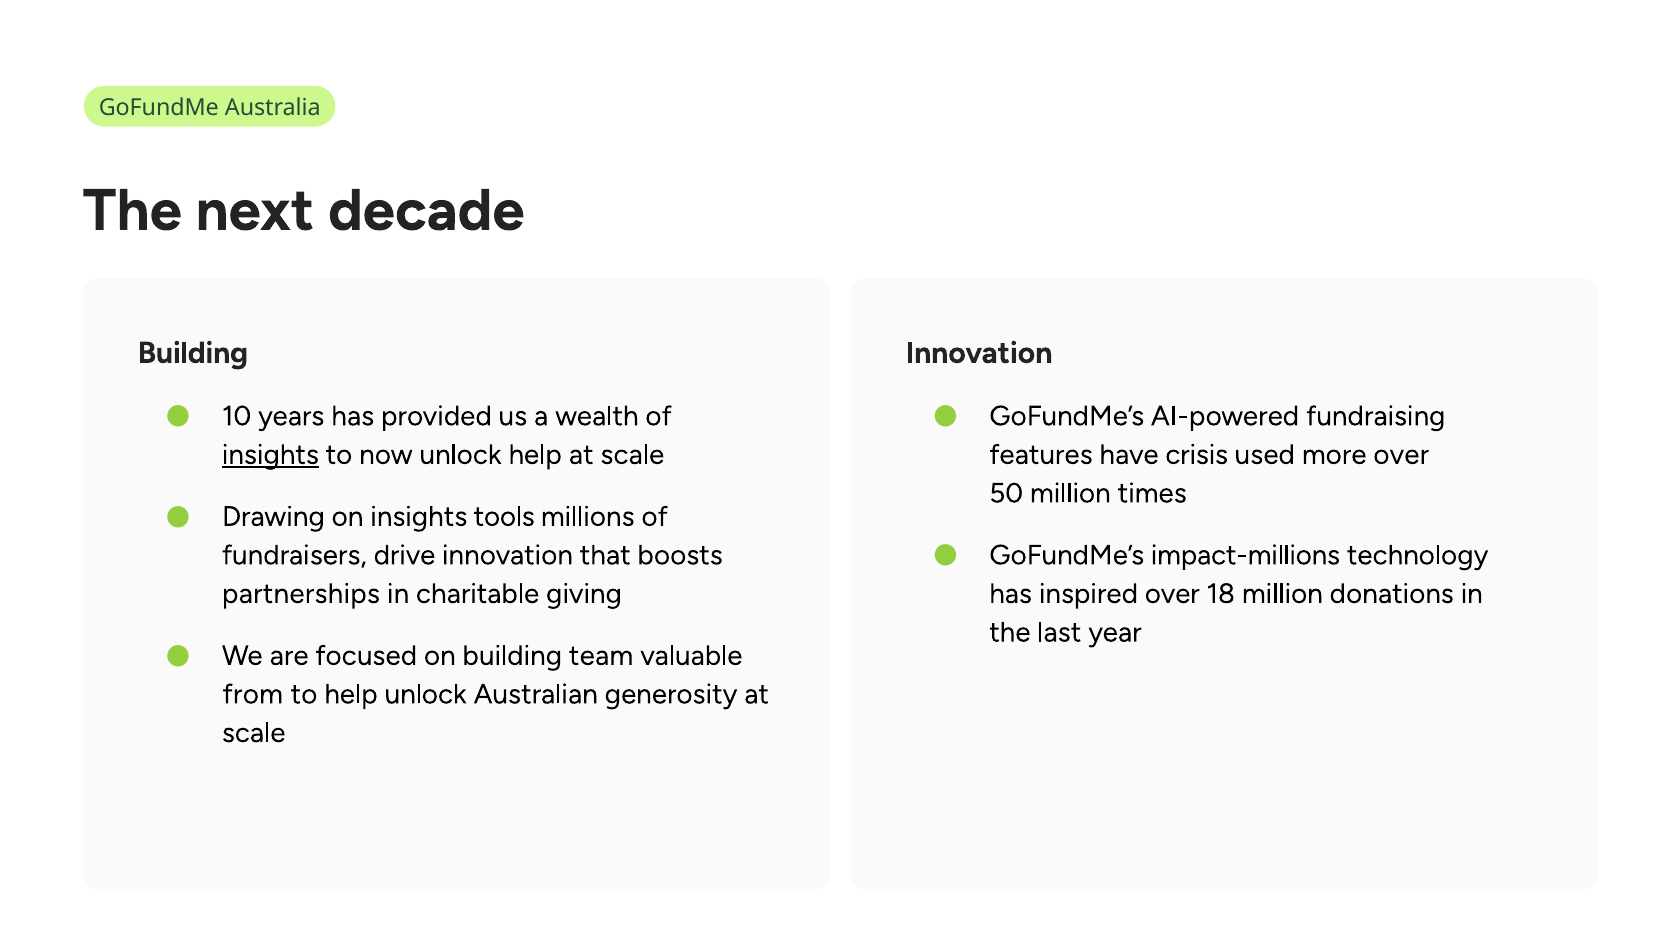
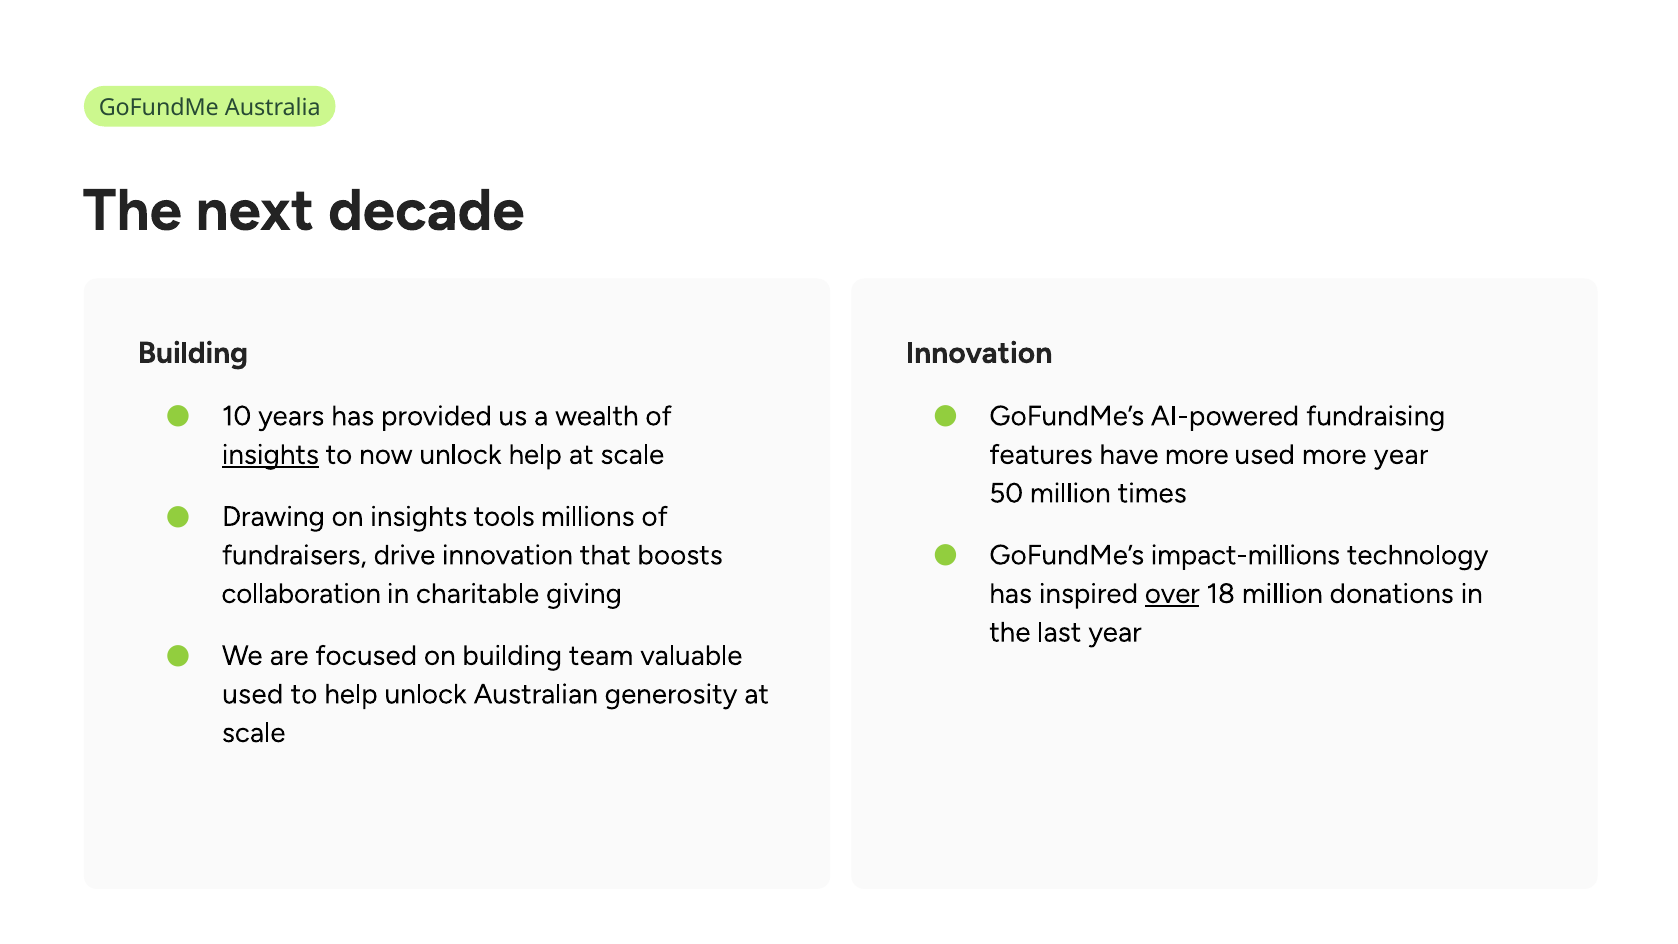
have crisis: crisis -> more
more over: over -> year
partnerships: partnerships -> collaboration
over at (1172, 594) underline: none -> present
from at (253, 694): from -> used
